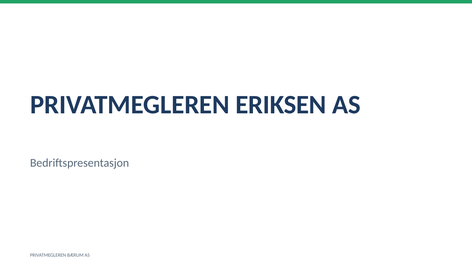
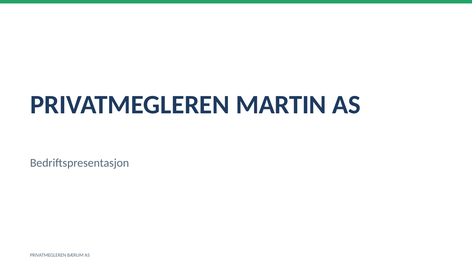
ERIKSEN: ERIKSEN -> MARTIN
